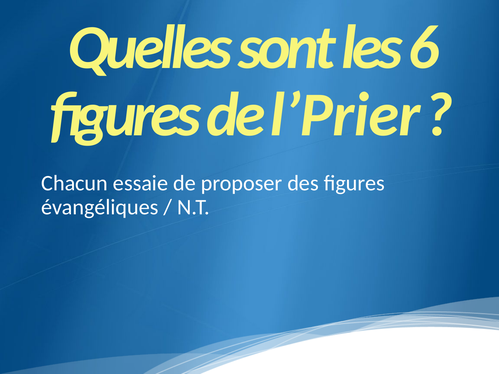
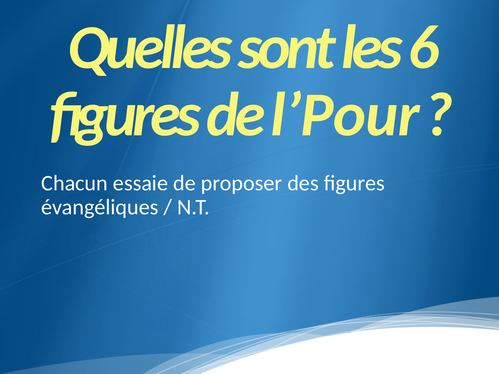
l’Prier: l’Prier -> l’Pour
